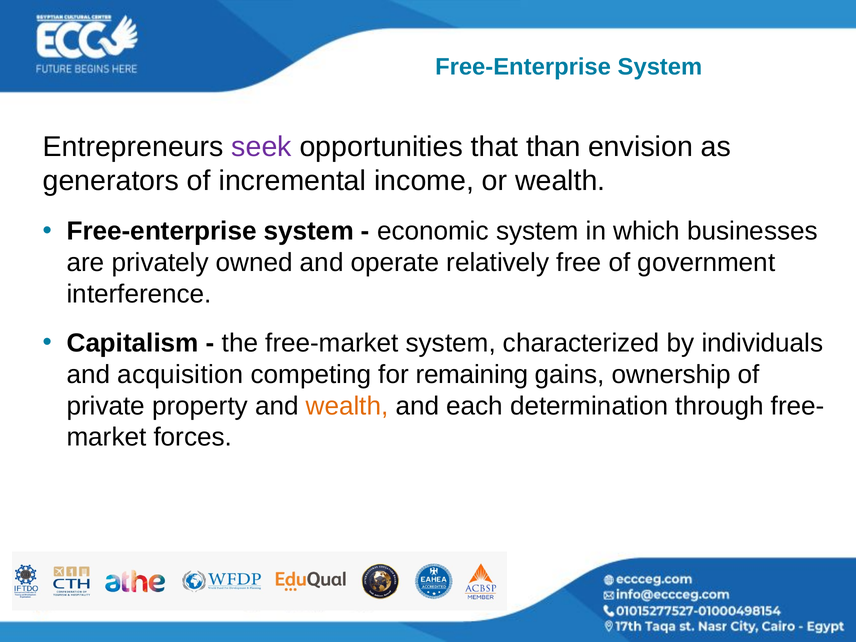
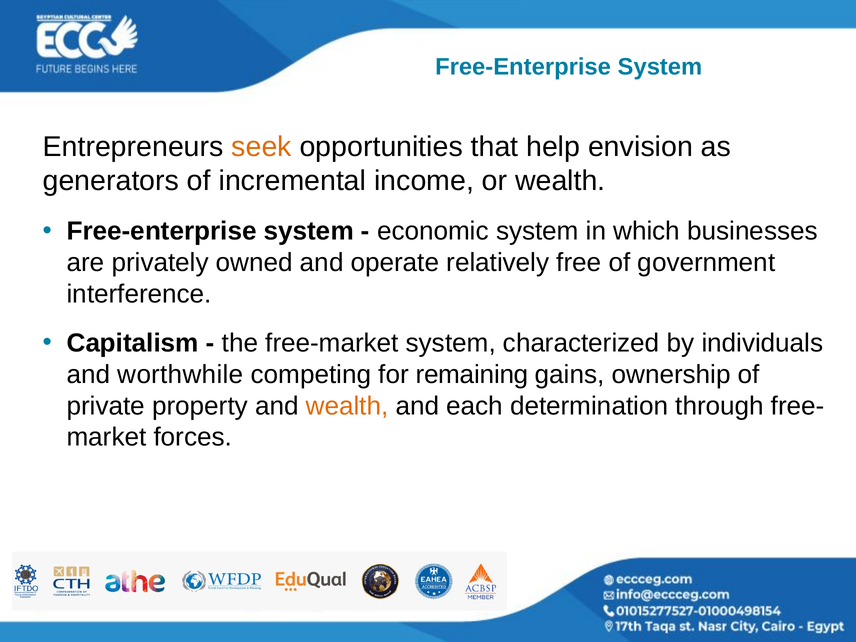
seek colour: purple -> orange
than: than -> help
acquisition: acquisition -> worthwhile
